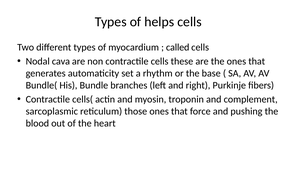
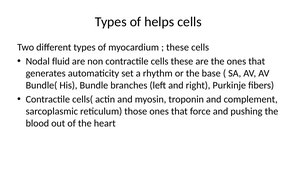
called at (178, 47): called -> these
cava: cava -> fluid
